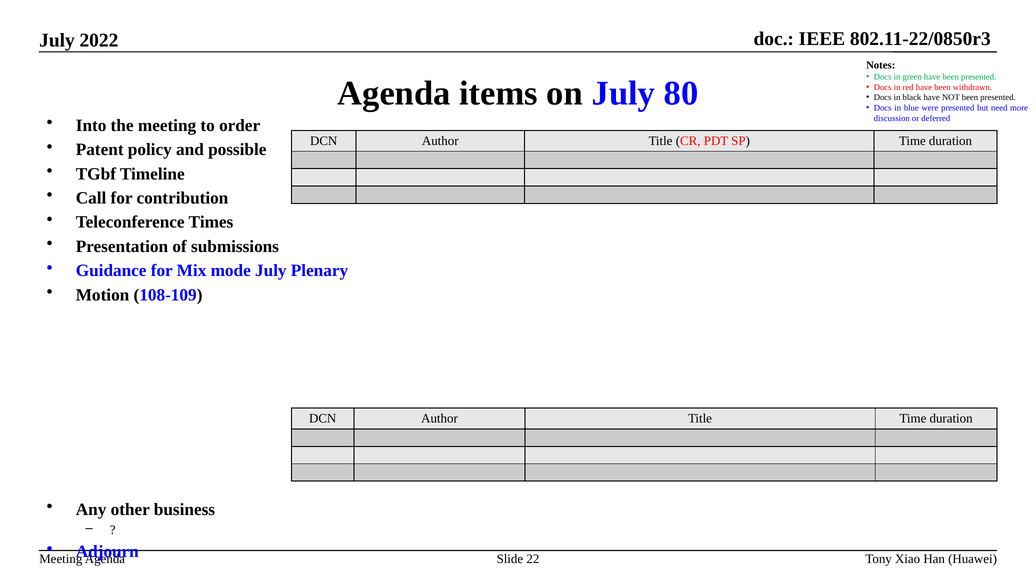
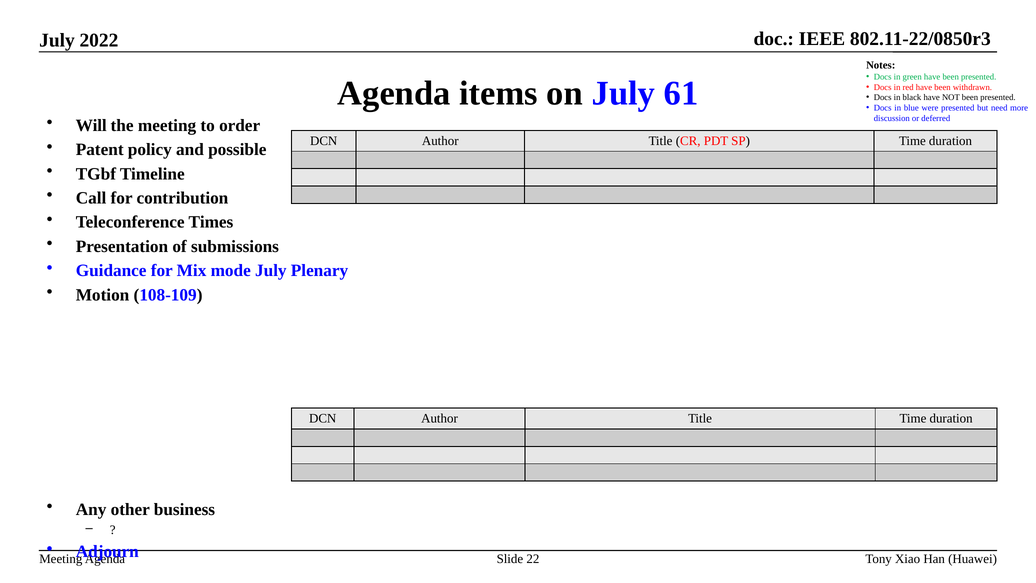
80: 80 -> 61
Into: Into -> Will
